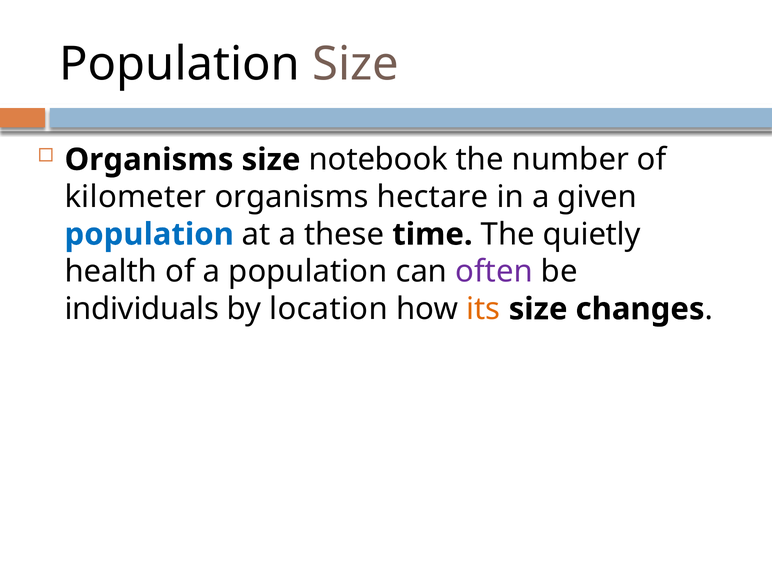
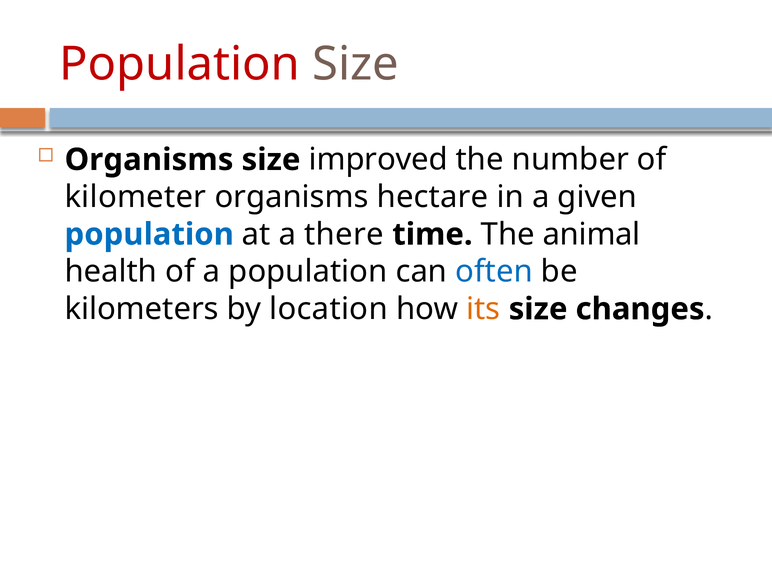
Population at (180, 64) colour: black -> red
notebook: notebook -> improved
these: these -> there
quietly: quietly -> animal
often colour: purple -> blue
individuals: individuals -> kilometers
